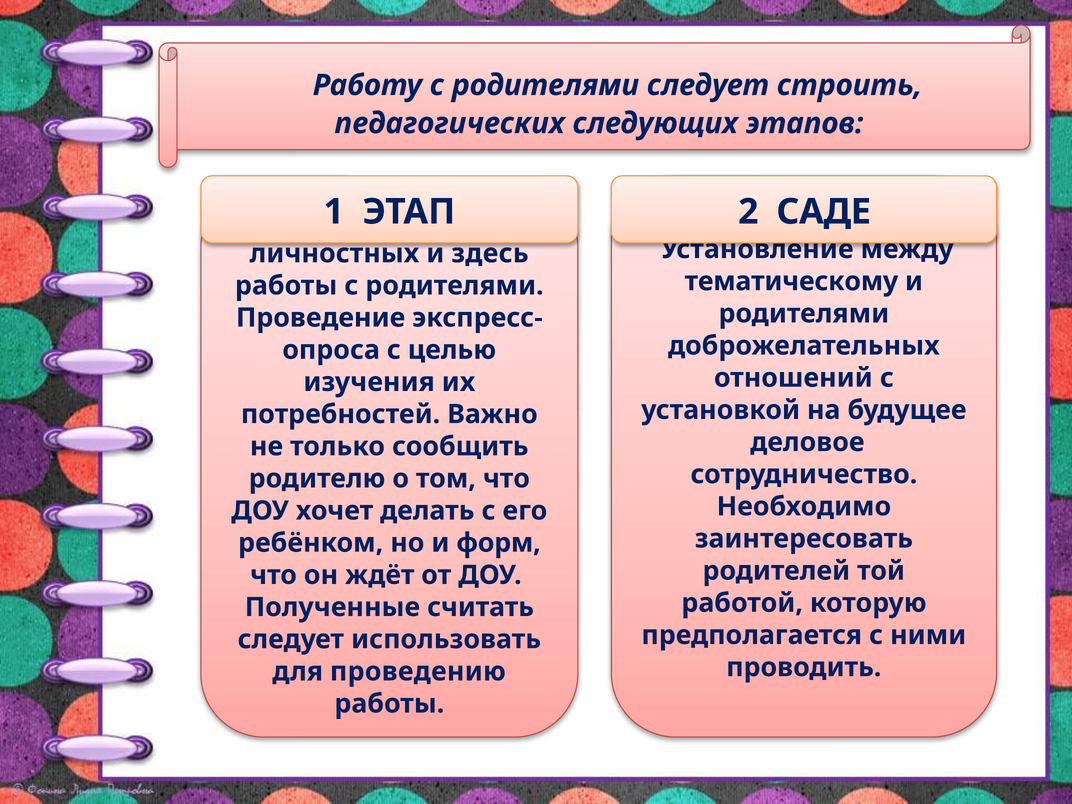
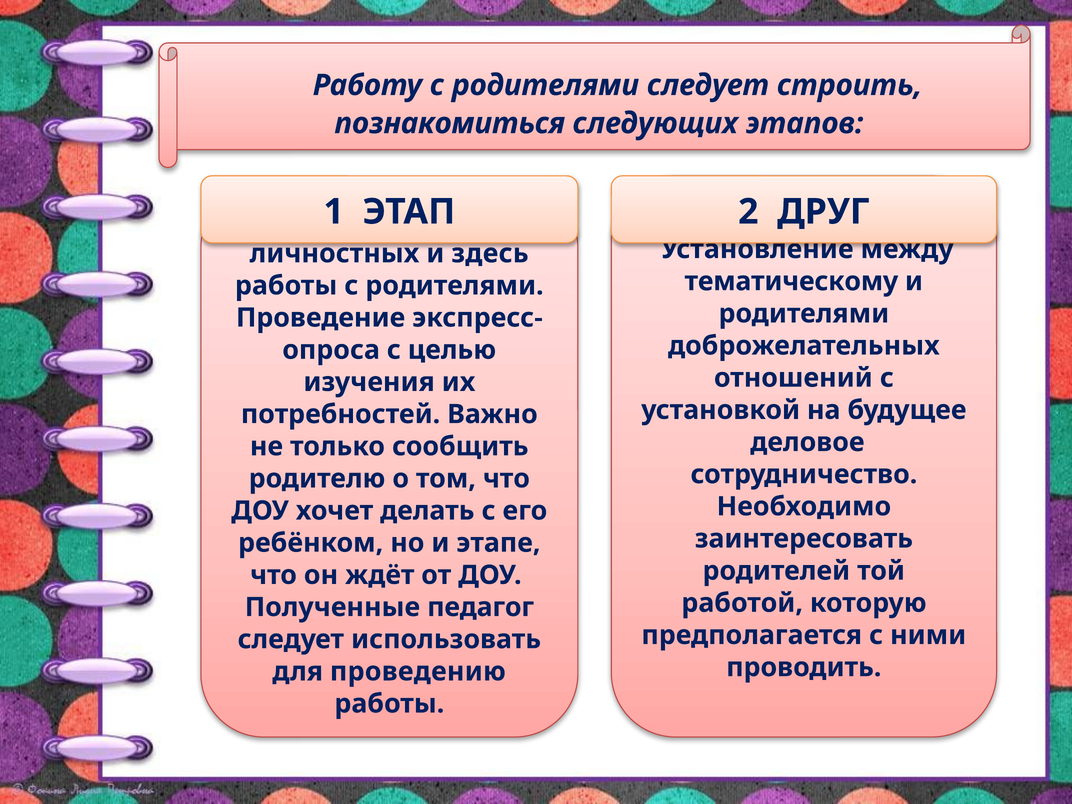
педагогических: педагогических -> познакомиться
САДЕ: САДЕ -> ДРУГ
форм: форм -> этапе
считать: считать -> педагог
